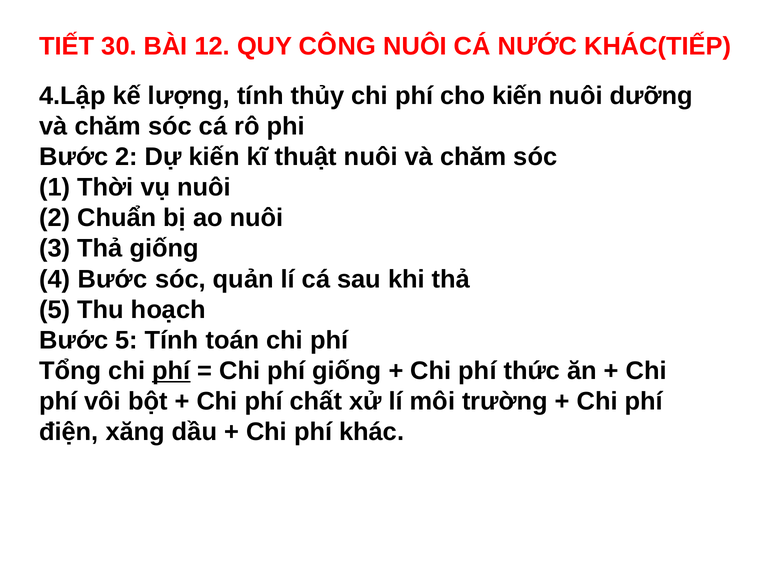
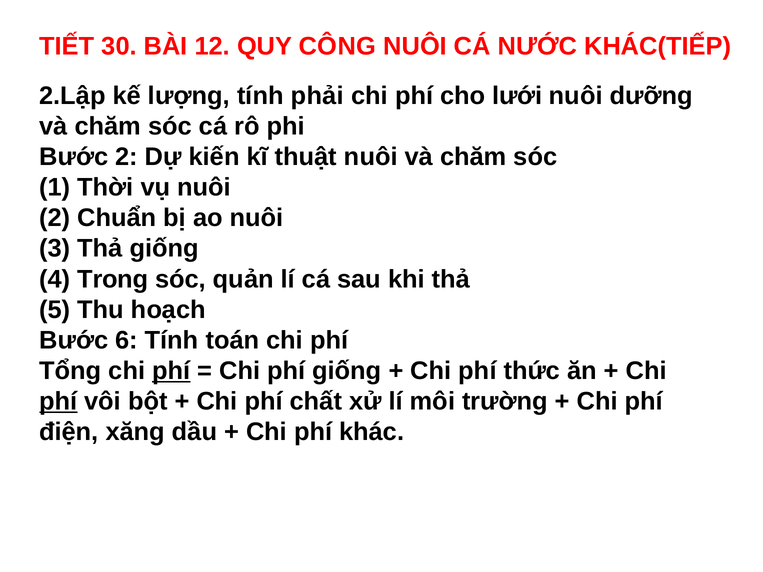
4.Lập: 4.Lập -> 2.Lập
thủy: thủy -> phải
cho kiến: kiến -> lưới
4 Bước: Bước -> Trong
Bước 5: 5 -> 6
phí at (58, 401) underline: none -> present
